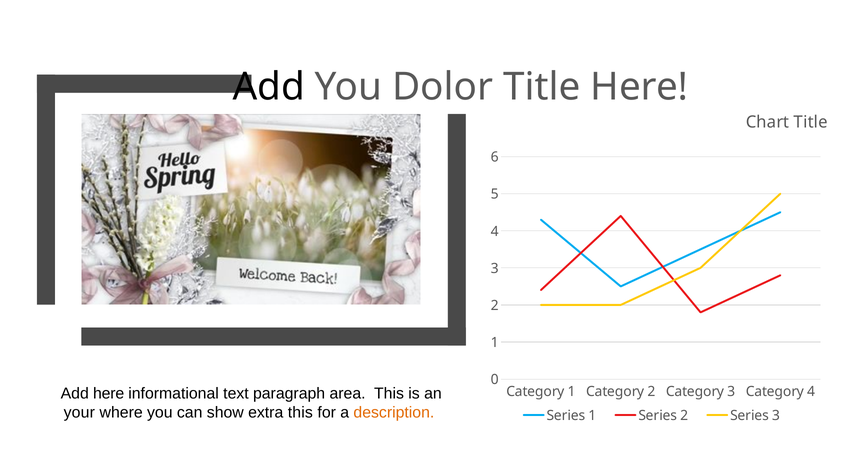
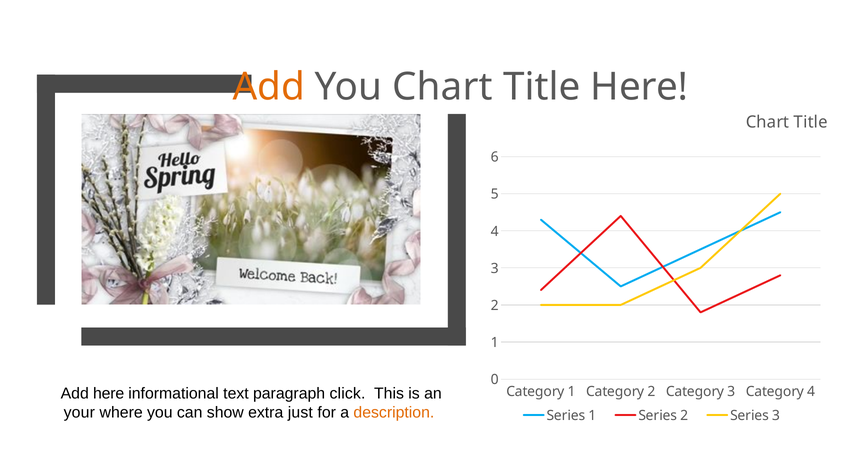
Add at (269, 87) colour: black -> orange
You Dolor: Dolor -> Chart
area: area -> click
extra this: this -> just
